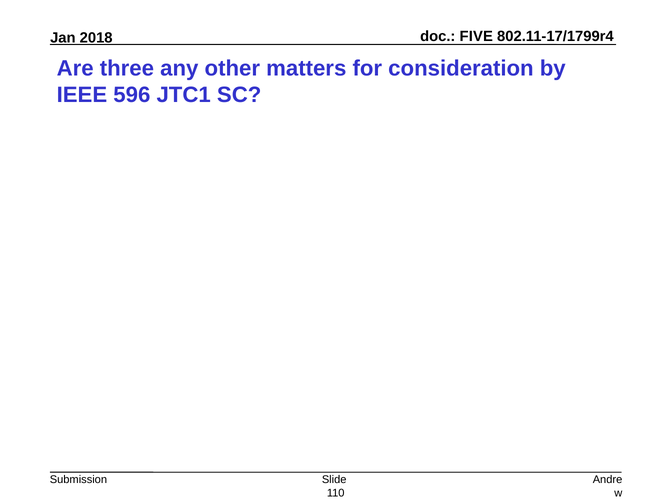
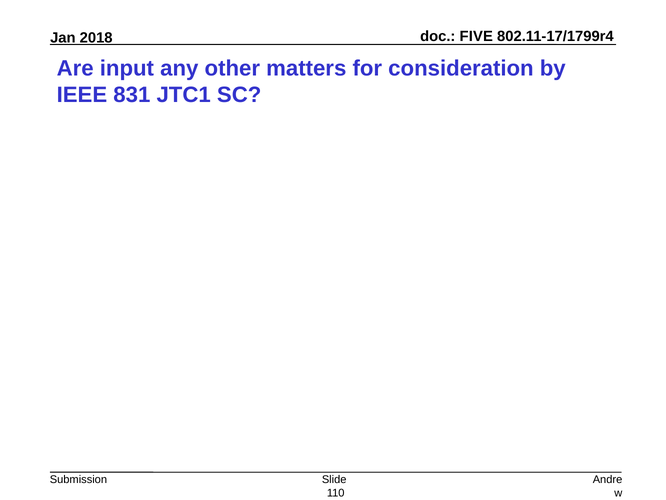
three: three -> input
596: 596 -> 831
